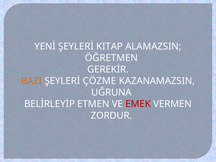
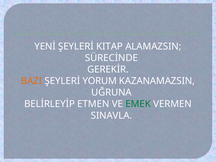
ÖĞRETMEN: ÖĞRETMEN -> SÜRECİNDE
ÇÖZME: ÇÖZME -> YORUM
EMEK colour: red -> green
ZORDUR: ZORDUR -> SINAVLA
